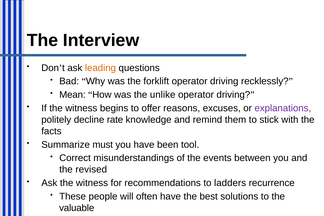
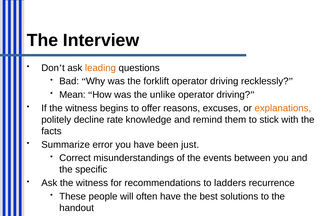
explanations colour: purple -> orange
must: must -> error
tool: tool -> just
revised: revised -> specific
valuable: valuable -> handout
